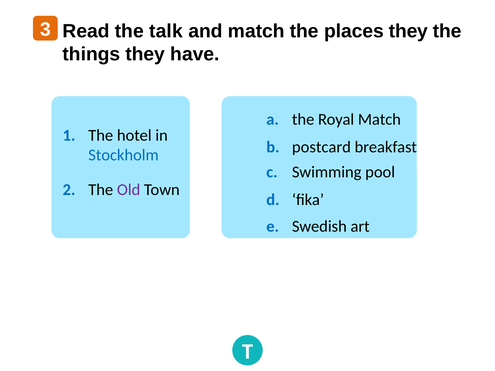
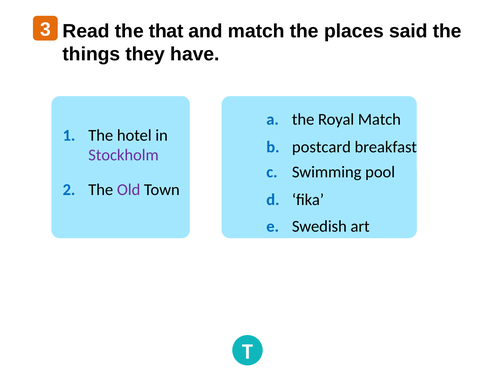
talk: talk -> that
places they: they -> said
Stockholm colour: blue -> purple
